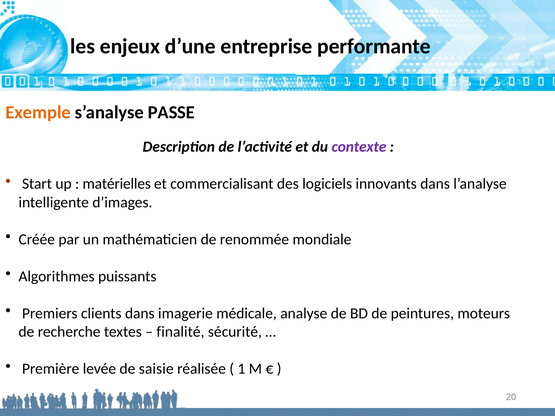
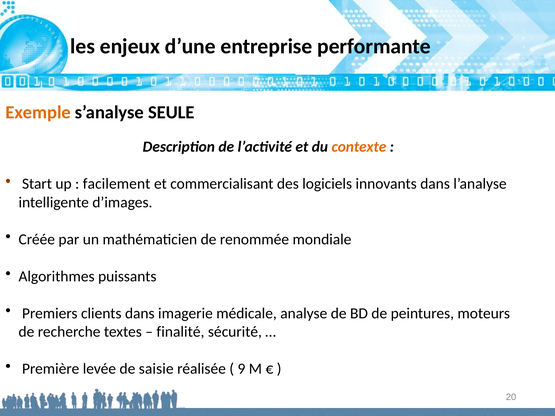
PASSE: PASSE -> SEULE
contexte colour: purple -> orange
matérielles: matérielles -> facilement
1: 1 -> 9
